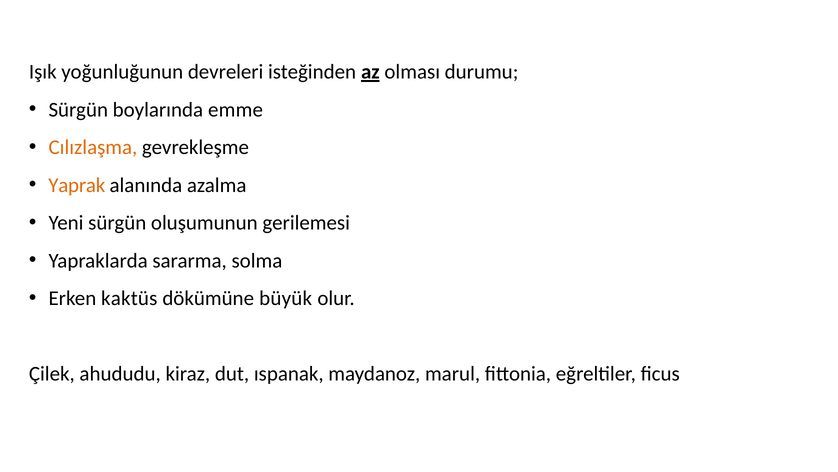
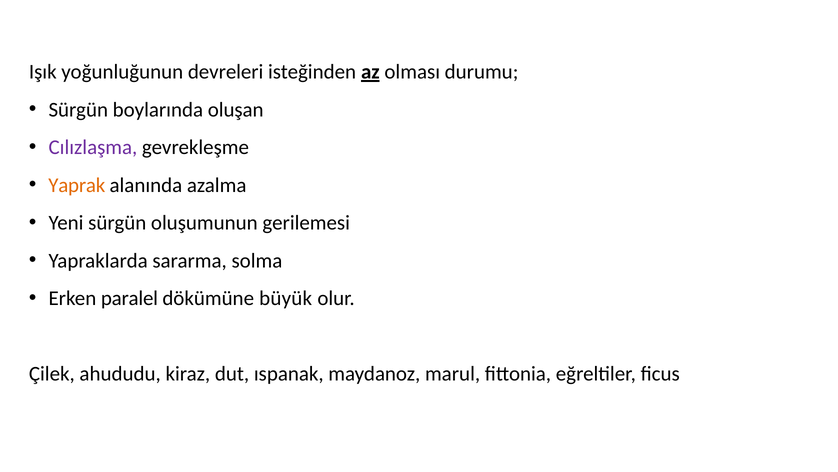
emme: emme -> oluşan
Cılızlaşma colour: orange -> purple
kaktüs: kaktüs -> paralel
